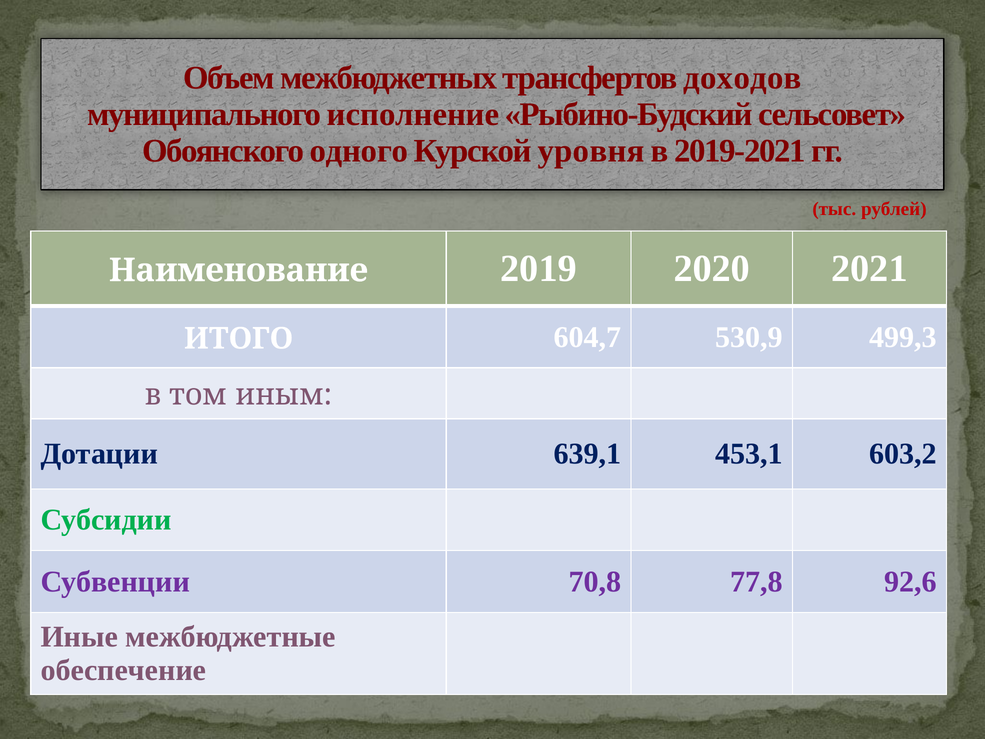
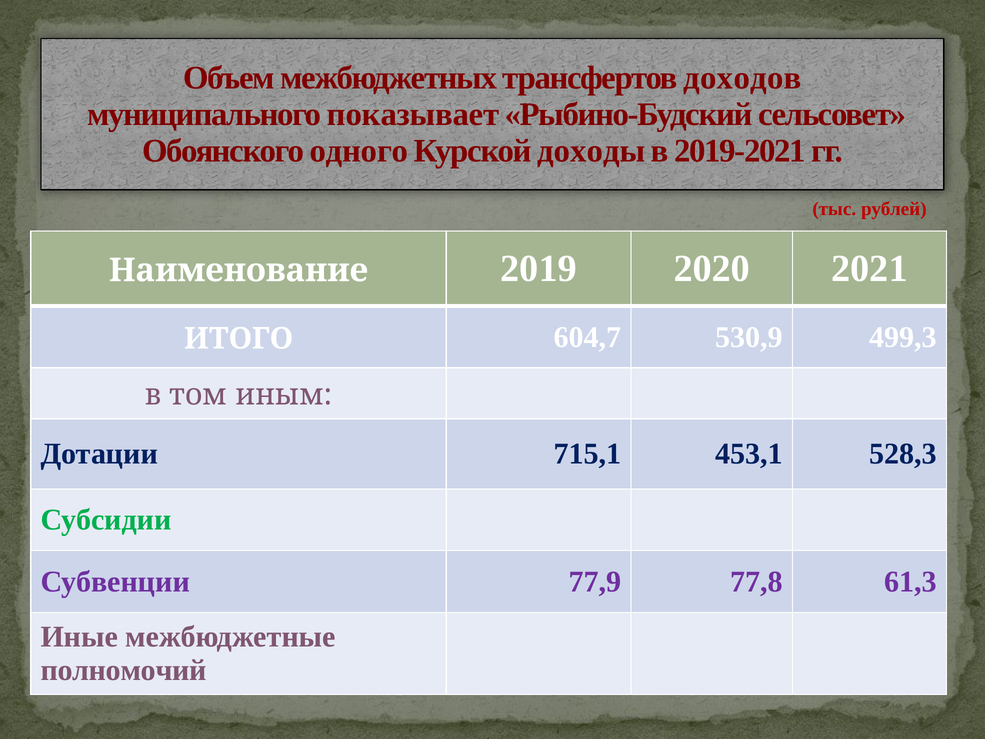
исполнение: исполнение -> показывает
уровня: уровня -> доходы
639,1: 639,1 -> 715,1
603,2: 603,2 -> 528,3
70,8: 70,8 -> 77,9
92,6: 92,6 -> 61,3
обеспечение: обеспечение -> полномочий
